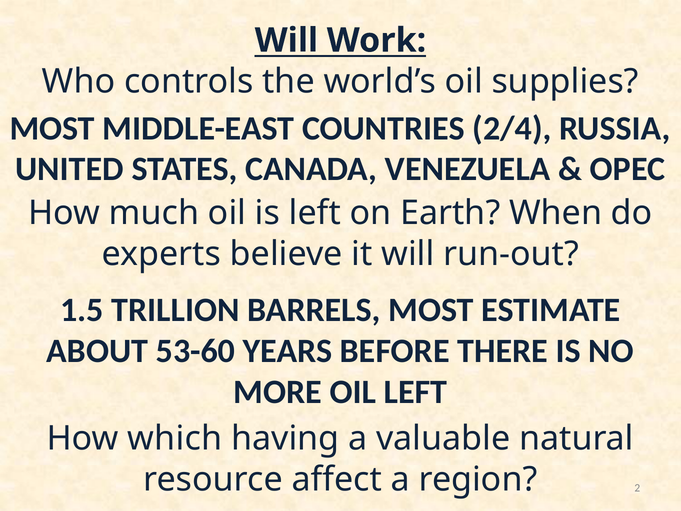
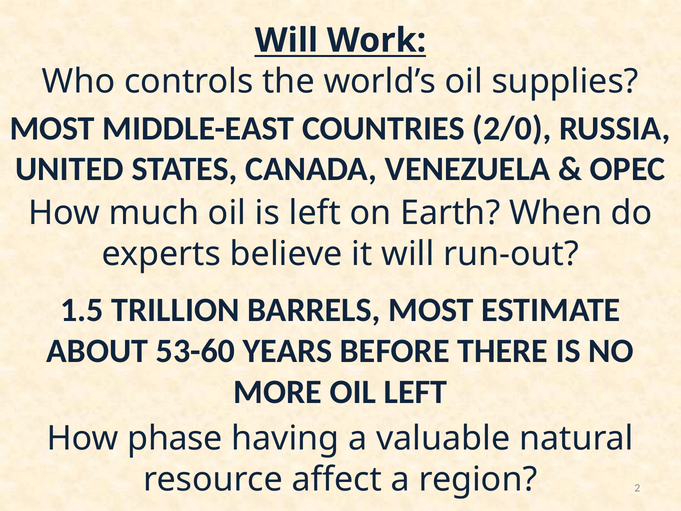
2/4: 2/4 -> 2/0
which: which -> phase
